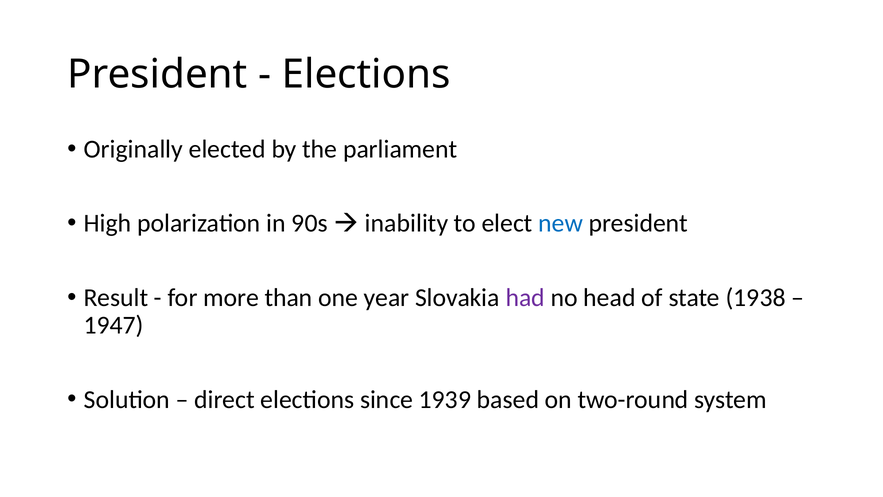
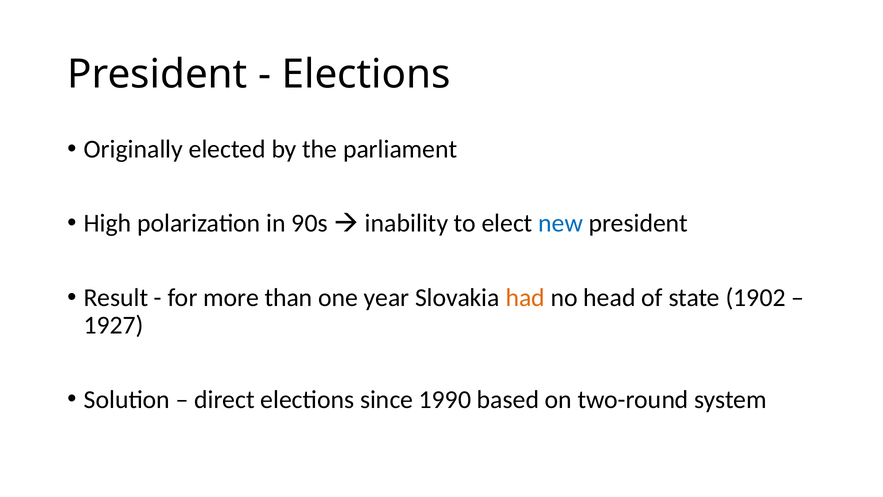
had colour: purple -> orange
1938: 1938 -> 1902
1947: 1947 -> 1927
1939: 1939 -> 1990
